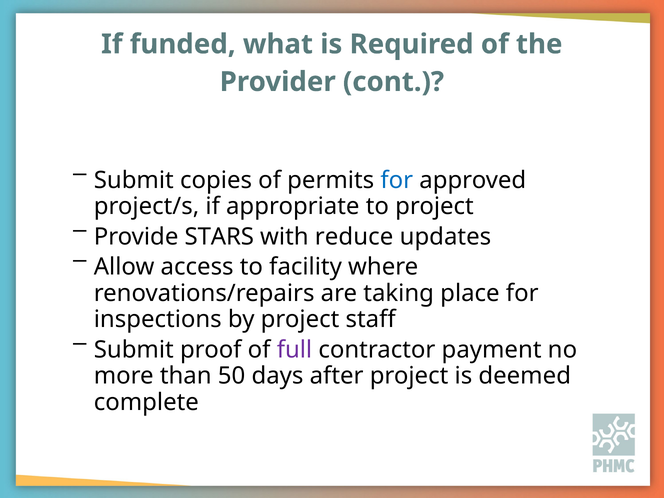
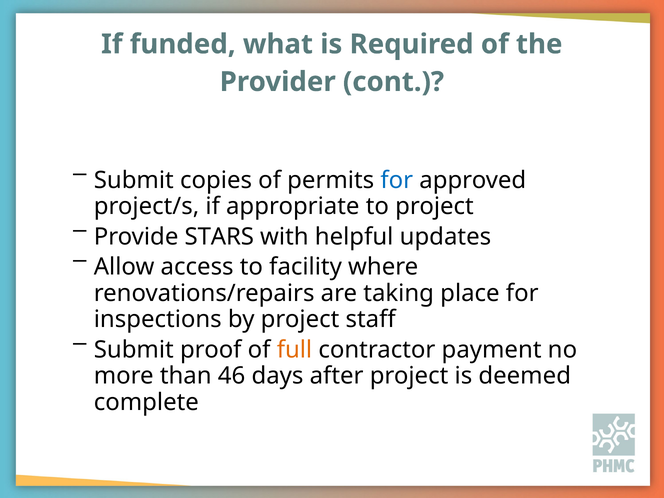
reduce: reduce -> helpful
full colour: purple -> orange
50: 50 -> 46
